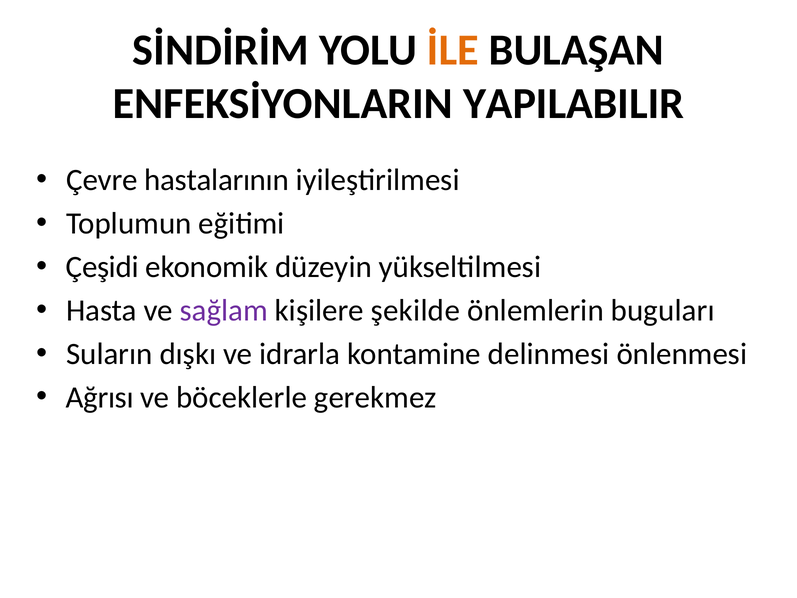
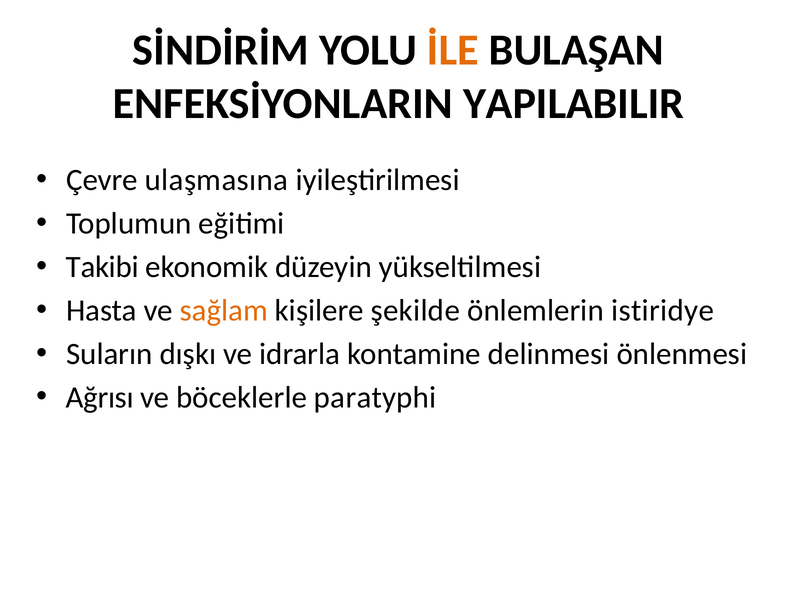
hastalarının: hastalarının -> ulaşmasına
Çeşidi: Çeşidi -> Takibi
sağlam colour: purple -> orange
buguları: buguları -> istiridye
gerekmez: gerekmez -> paratyphi
